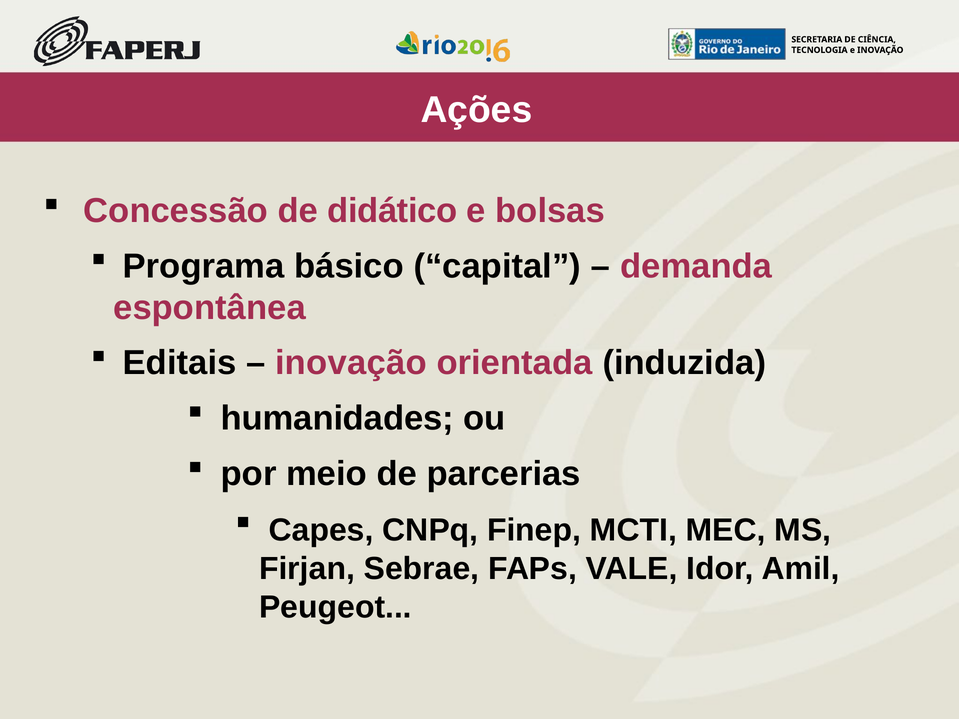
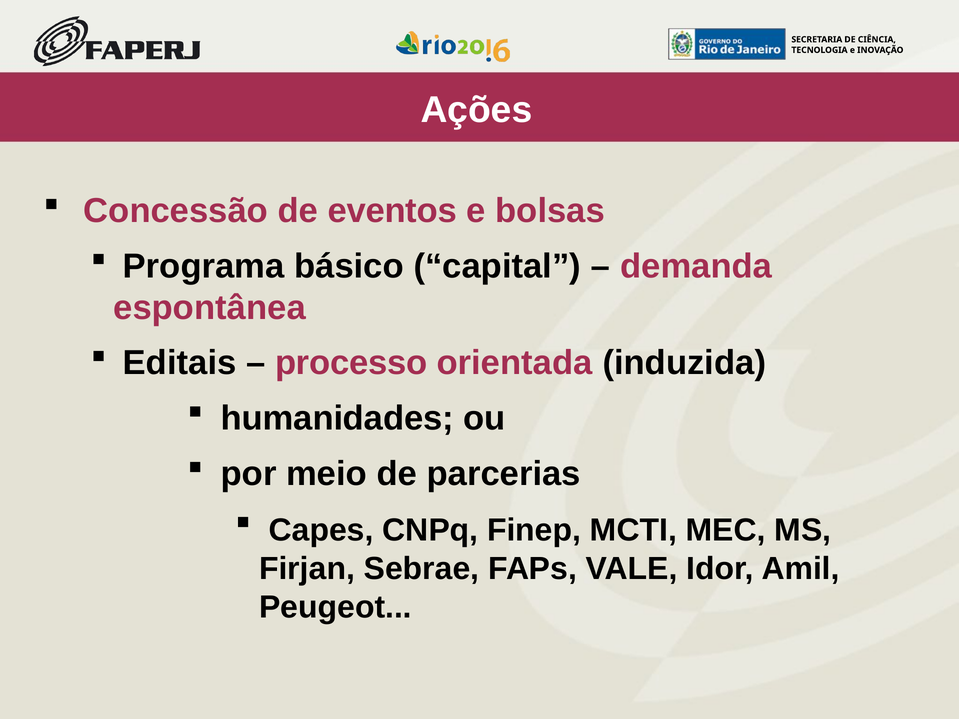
didático: didático -> eventos
inovação at (351, 363): inovação -> processo
